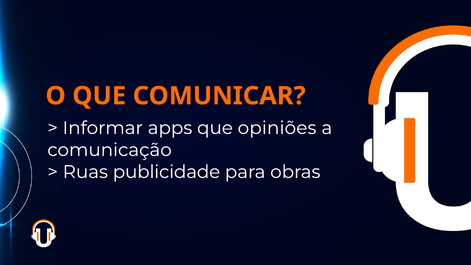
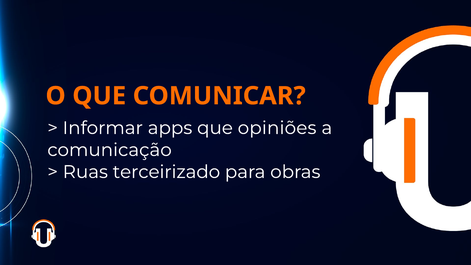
publicidade: publicidade -> terceirizado
